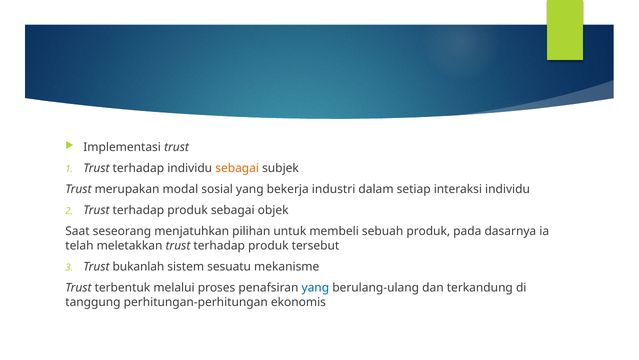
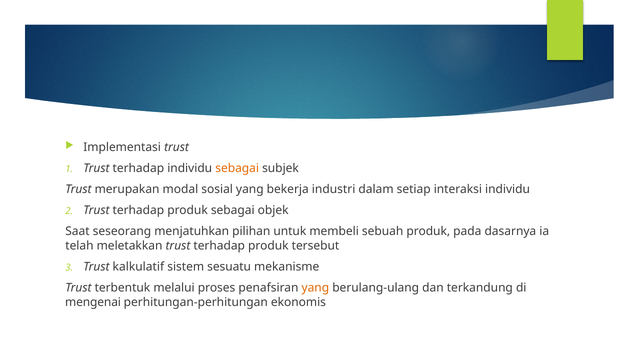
bukanlah: bukanlah -> kalkulatif
yang at (315, 287) colour: blue -> orange
tanggung: tanggung -> mengenai
